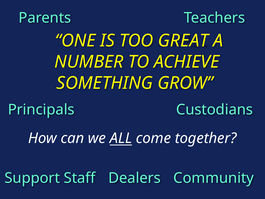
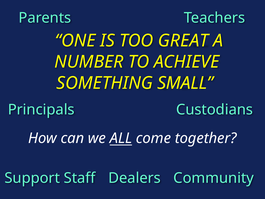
GROW: GROW -> SMALL
